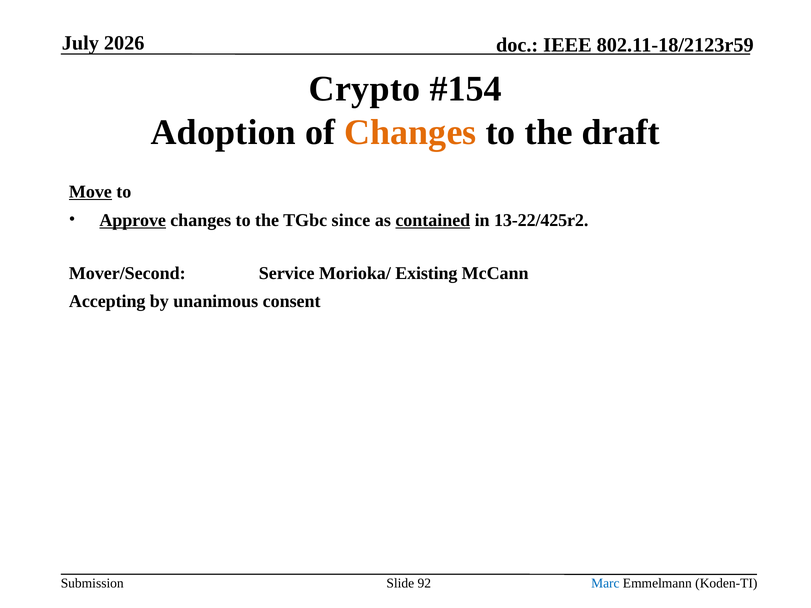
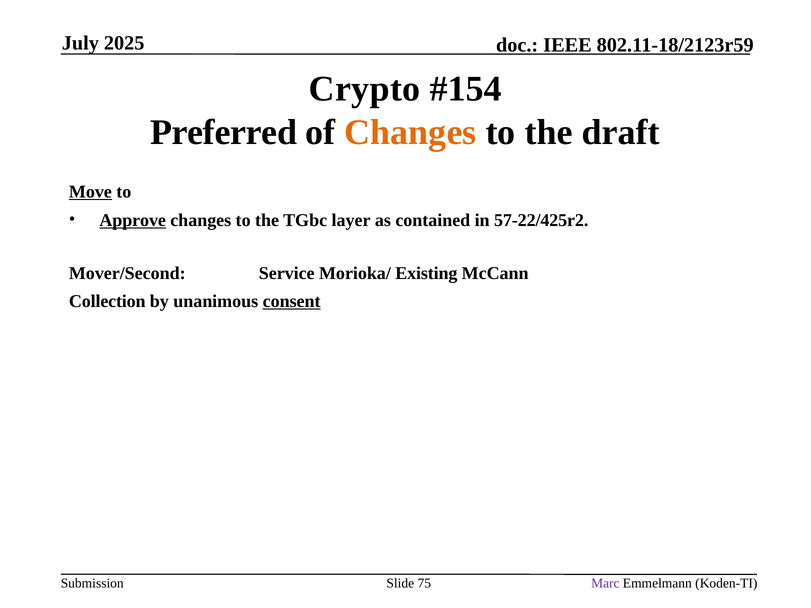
2026: 2026 -> 2025
Adoption: Adoption -> Preferred
since: since -> layer
contained underline: present -> none
13-22/425r2: 13-22/425r2 -> 57-22/425r2
Accepting: Accepting -> Collection
consent underline: none -> present
92: 92 -> 75
Marc colour: blue -> purple
